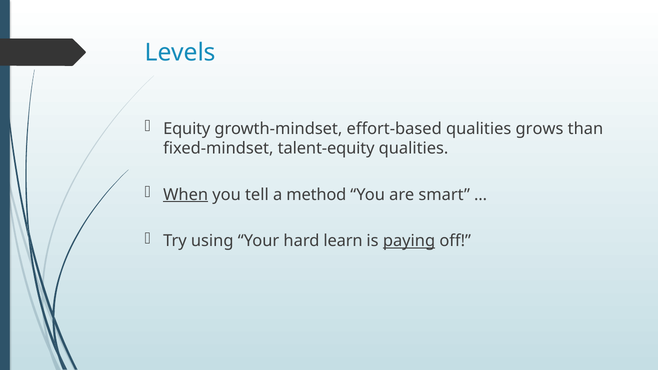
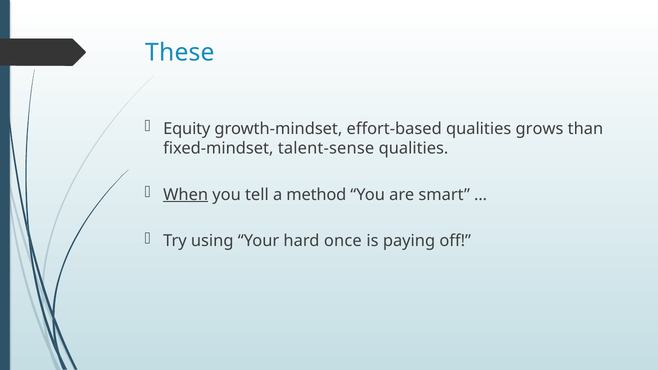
Levels: Levels -> These
talent-equity: talent-equity -> talent-sense
learn: learn -> once
paying underline: present -> none
